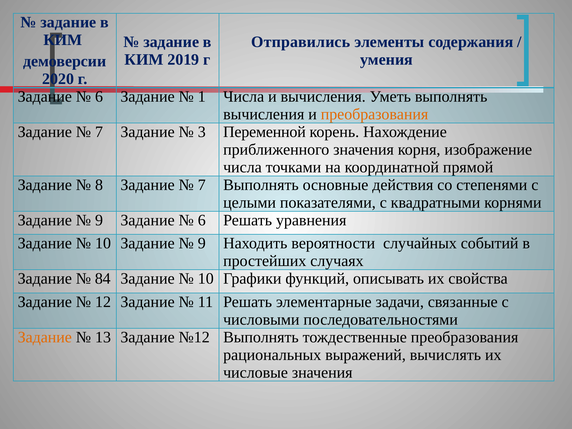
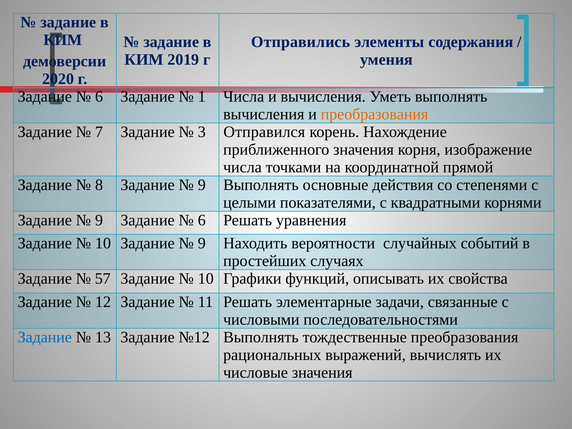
Переменной: Переменной -> Отправился
7 at (202, 185): 7 -> 9
84: 84 -> 57
Задание at (45, 337) colour: orange -> blue
